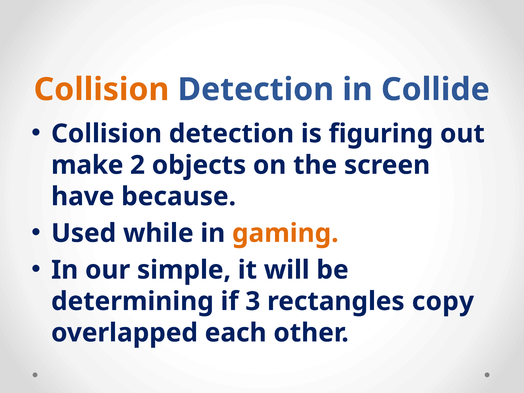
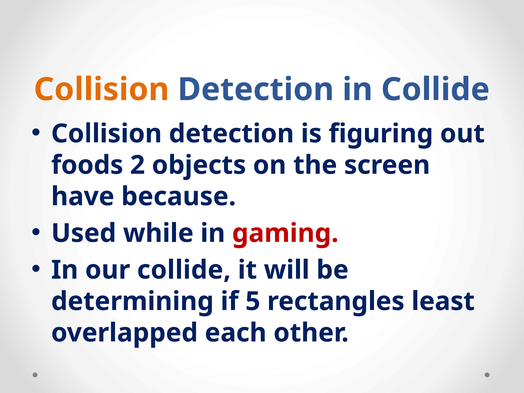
make: make -> foods
gaming colour: orange -> red
our simple: simple -> collide
3: 3 -> 5
copy: copy -> least
